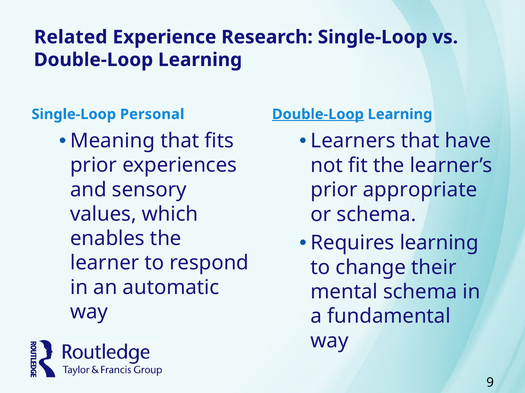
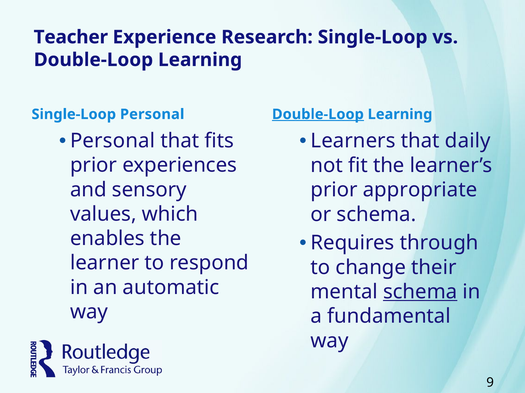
Related: Related -> Teacher
Meaning at (113, 141): Meaning -> Personal
have: have -> daily
Requires learning: learning -> through
schema at (420, 292) underline: none -> present
